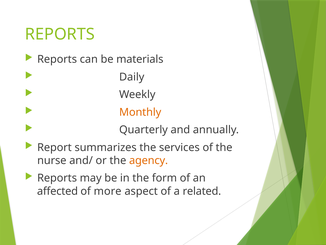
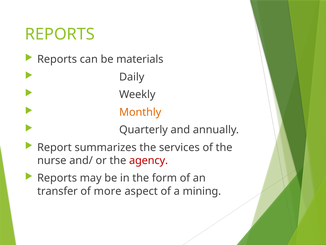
agency colour: orange -> red
affected: affected -> transfer
related: related -> mining
